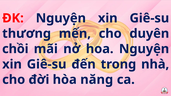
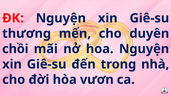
năng: năng -> vươn
